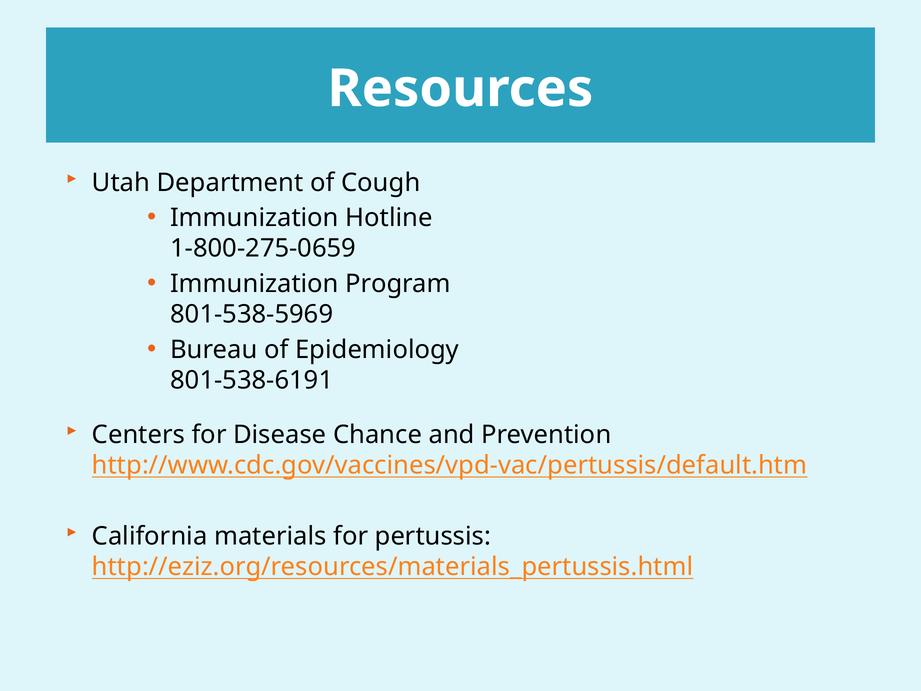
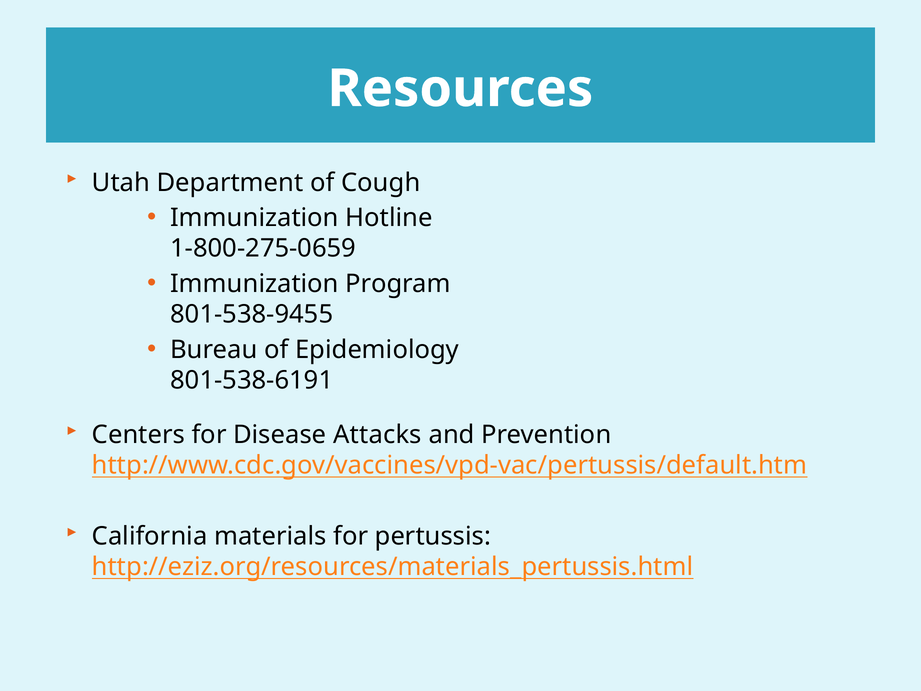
801-538-5969: 801-538-5969 -> 801-538-9455
Chance: Chance -> Attacks
